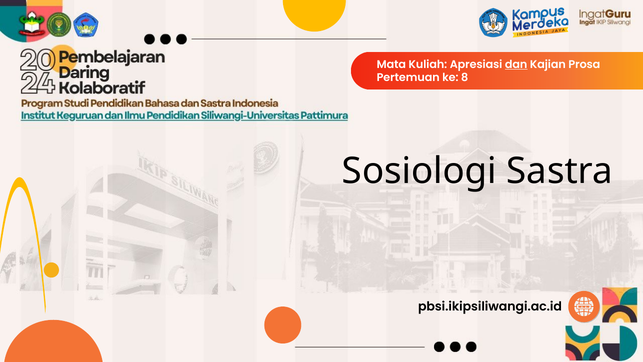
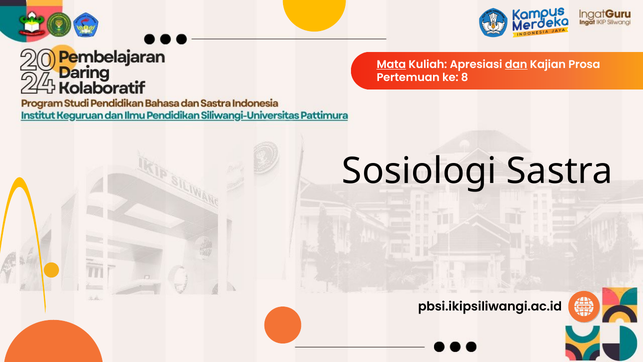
Mata underline: none -> present
